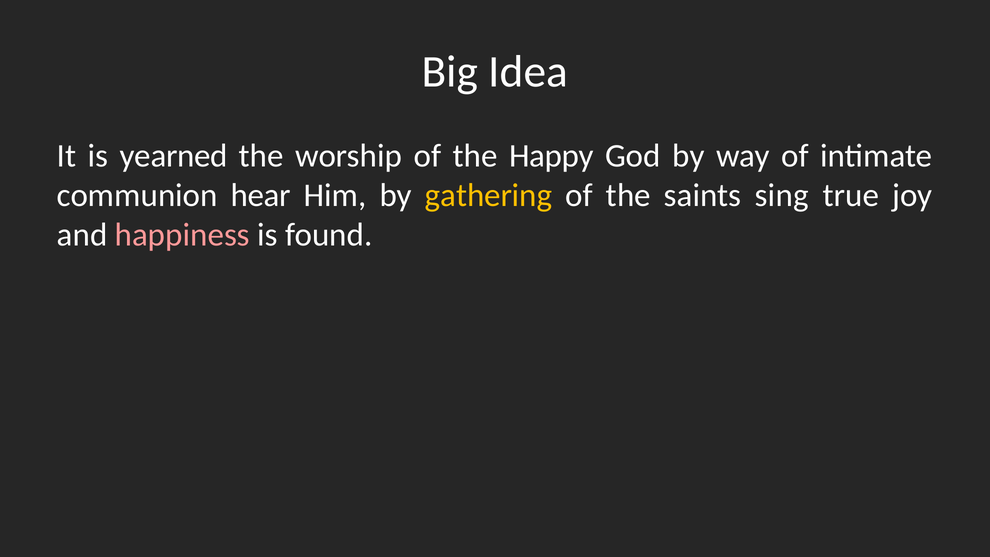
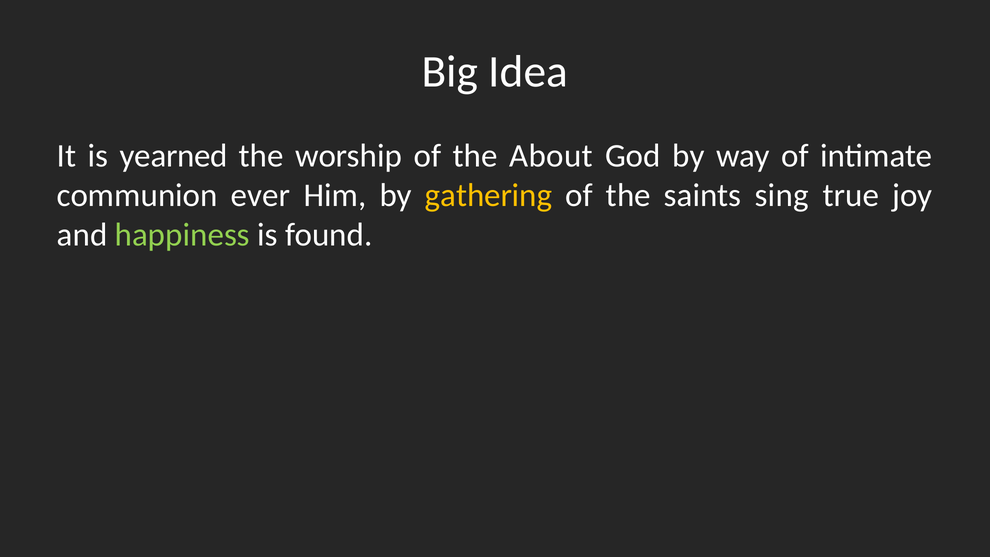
Happy: Happy -> About
hear: hear -> ever
happiness colour: pink -> light green
